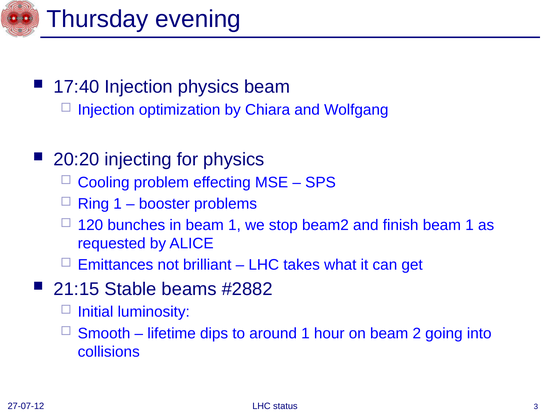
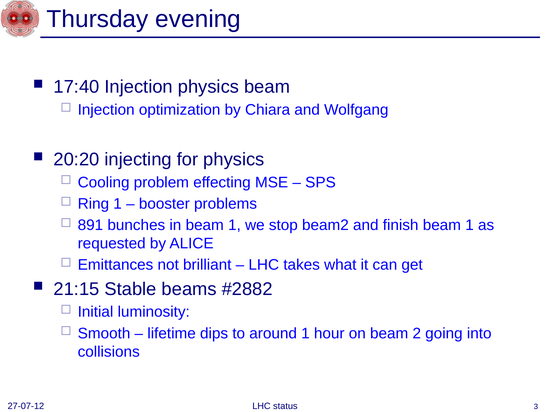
120: 120 -> 891
